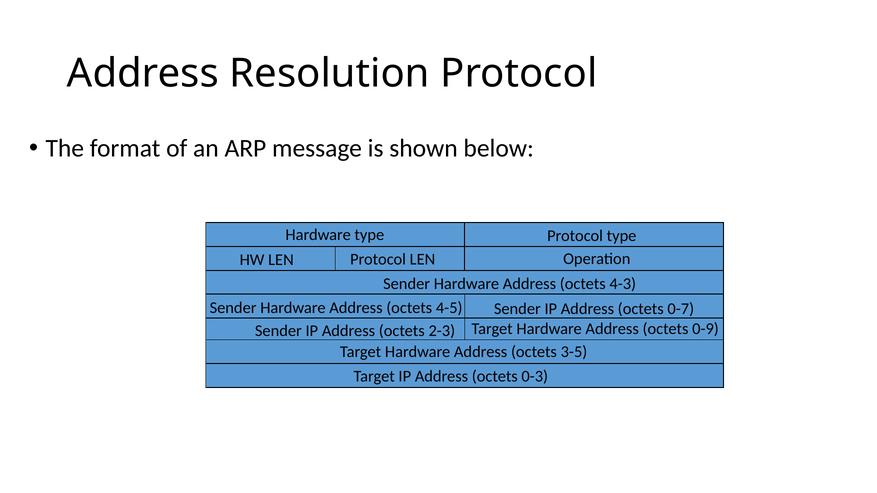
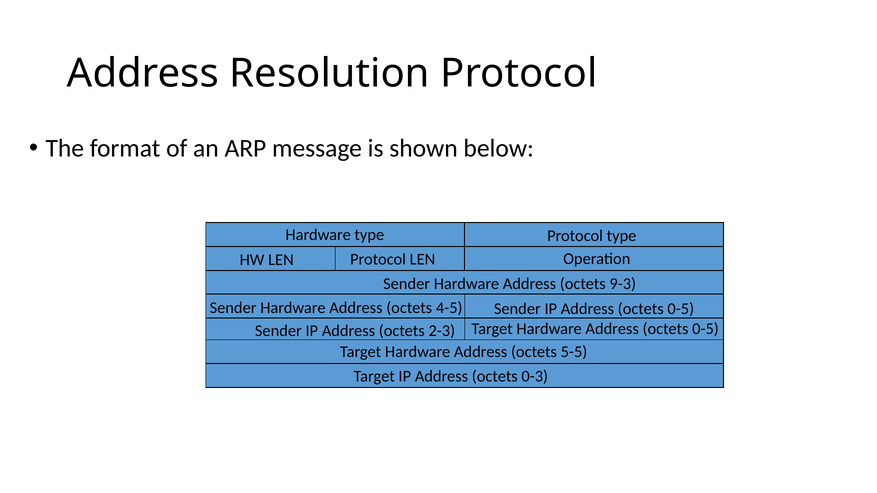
4-3: 4-3 -> 9-3
IP Address octets 0-7: 0-7 -> 0-5
Hardware Address octets 0-9: 0-9 -> 0-5
3-5: 3-5 -> 5-5
